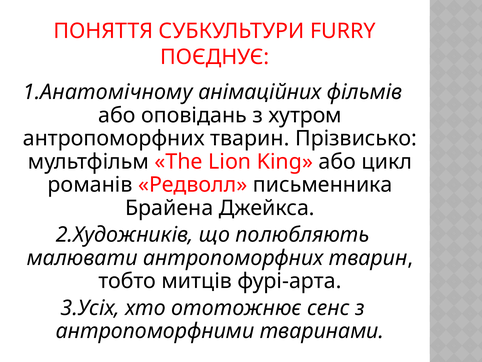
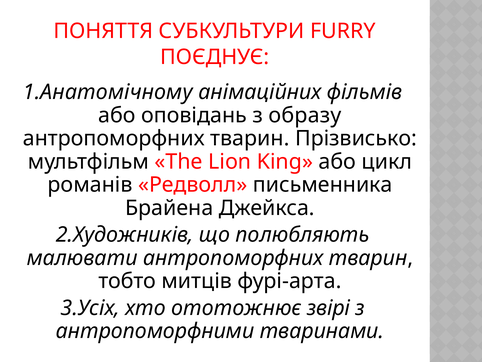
хутром: хутром -> образу
сенс: сенс -> звірі
